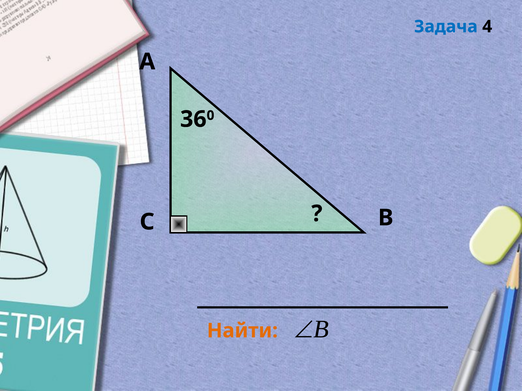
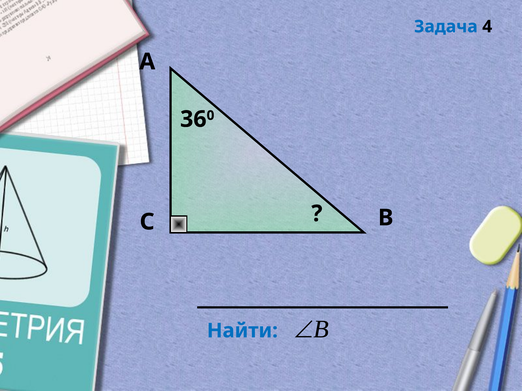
Найти colour: orange -> blue
